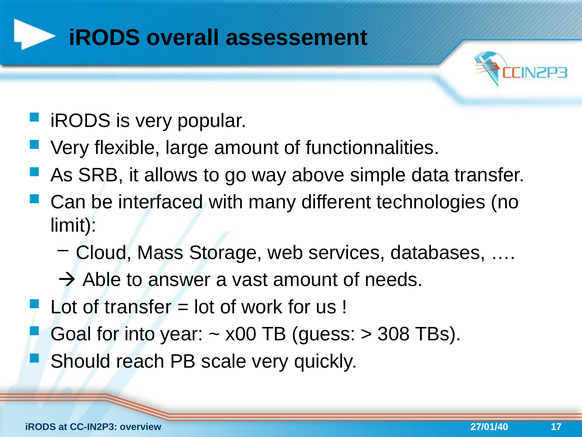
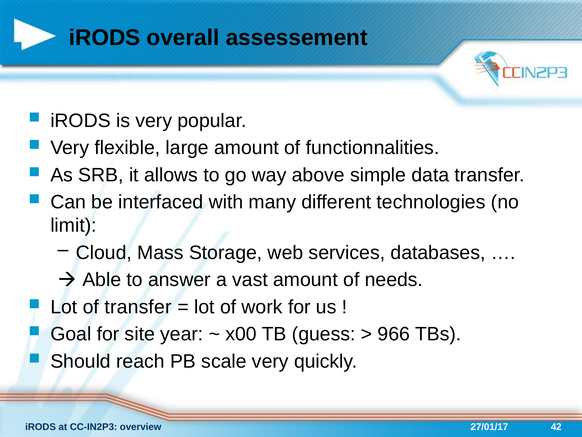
into: into -> site
308: 308 -> 966
27/01/40: 27/01/40 -> 27/01/17
17: 17 -> 42
